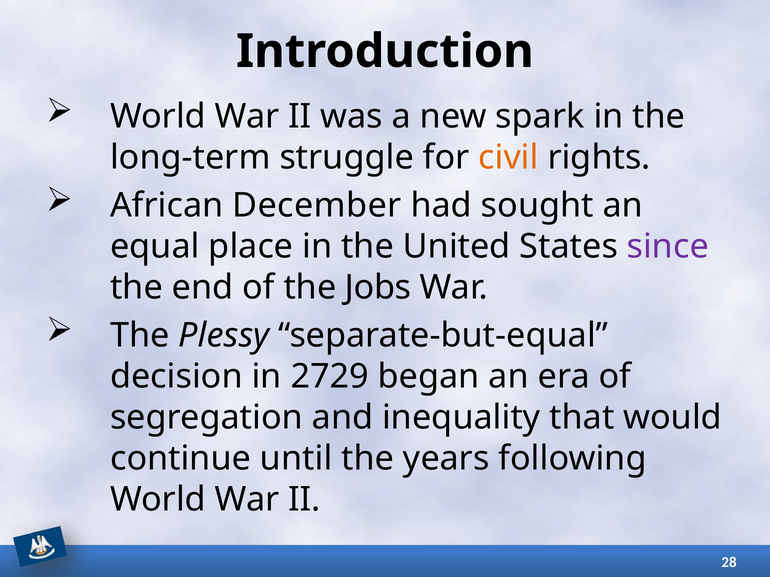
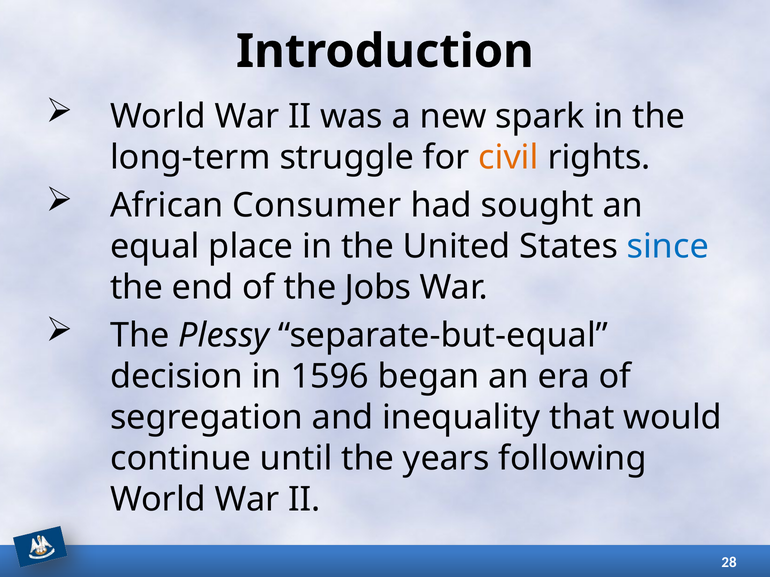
December: December -> Consumer
since colour: purple -> blue
2729: 2729 -> 1596
